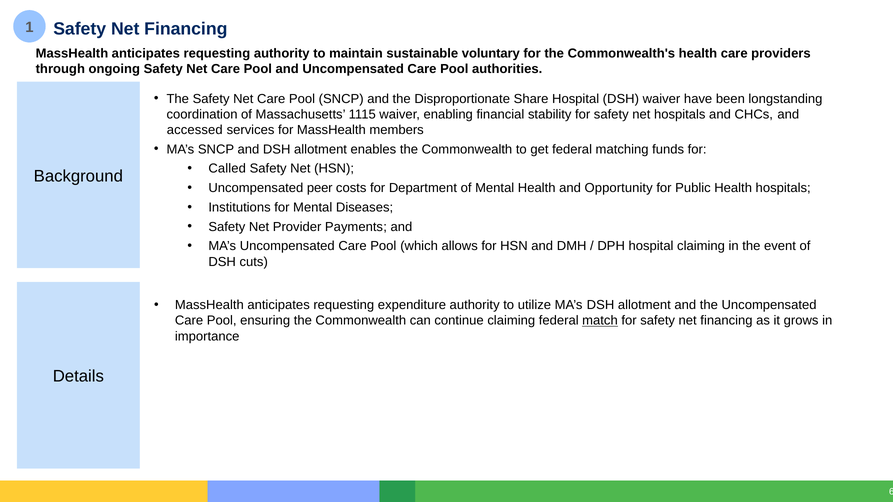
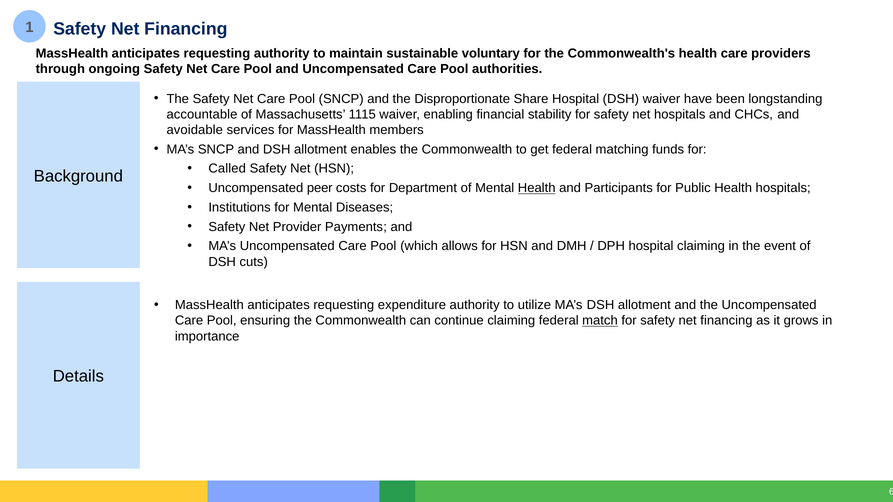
coordination: coordination -> accountable
accessed: accessed -> avoidable
Health at (537, 188) underline: none -> present
Opportunity: Opportunity -> Participants
